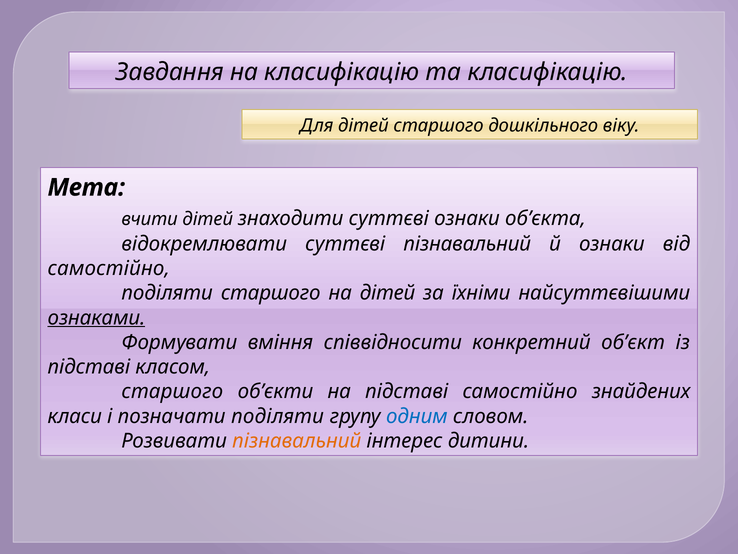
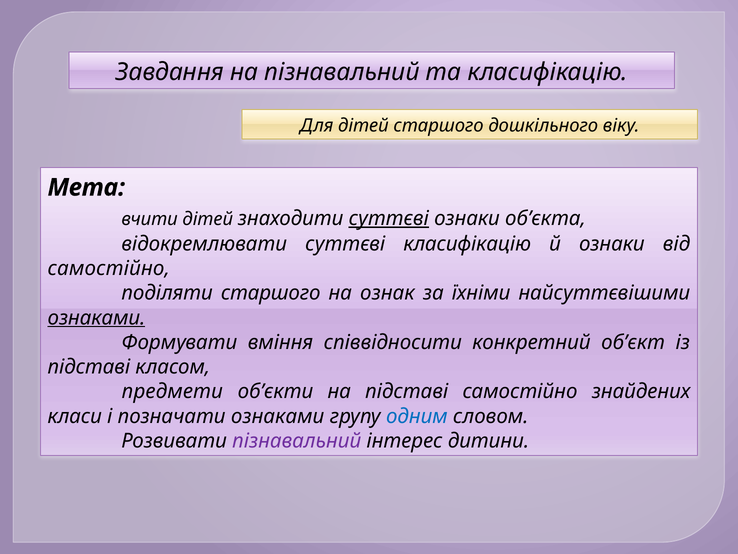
на класифікацію: класифікацію -> пізнавальний
суттєві at (389, 218) underline: none -> present
суттєві пізнавальний: пізнавальний -> класифікацію
на дітей: дітей -> ознак
старшого at (172, 391): старшого -> предмети
позначати поділяти: поділяти -> ознаками
пізнавальний at (297, 441) colour: orange -> purple
